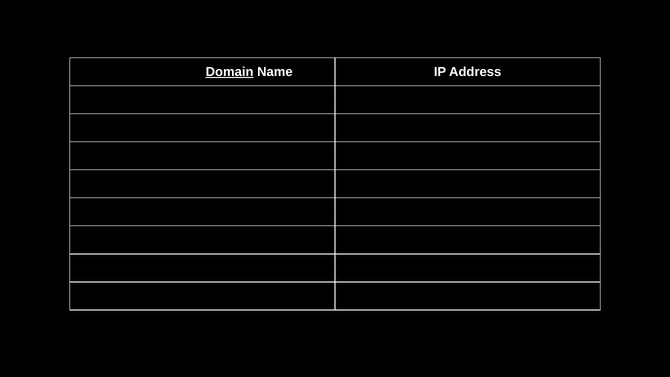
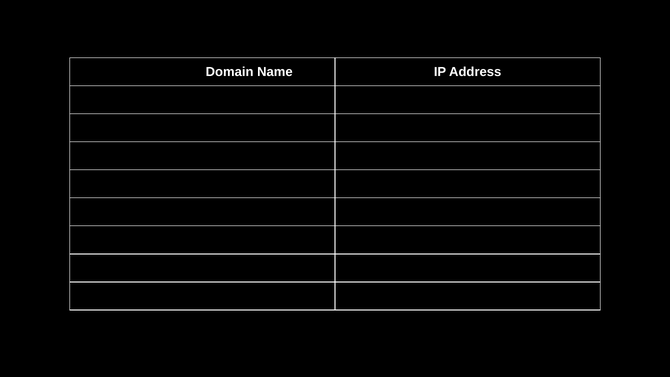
Domain underline: present -> none
